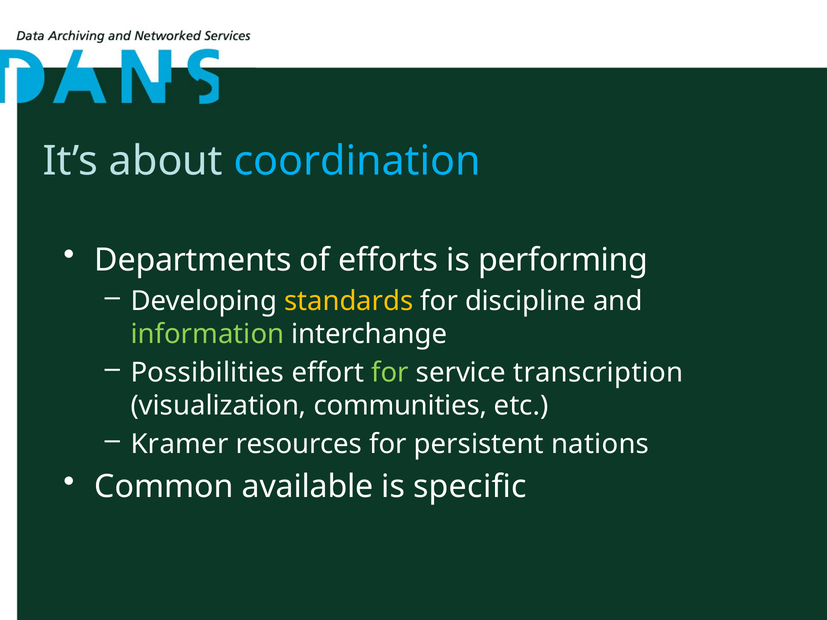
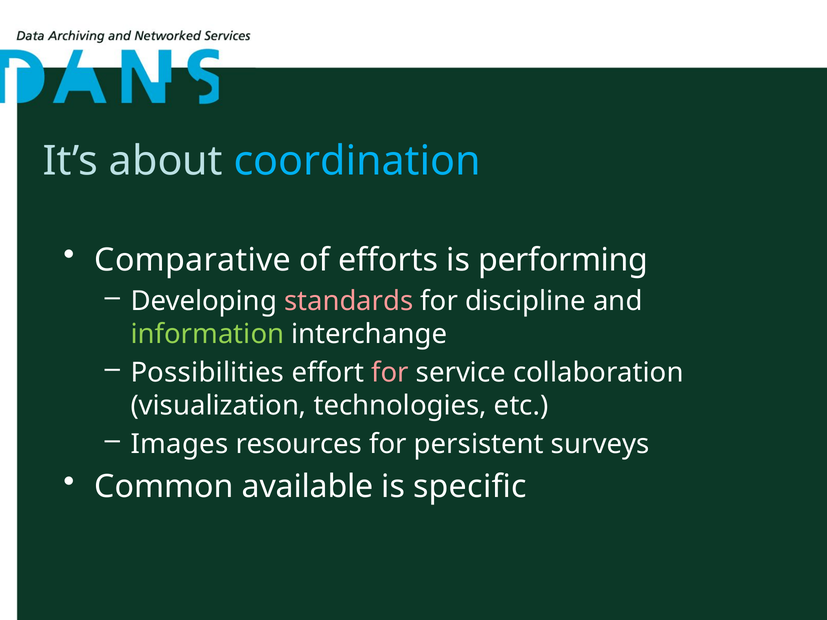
Departments: Departments -> Comparative
standards colour: yellow -> pink
for at (390, 373) colour: light green -> pink
transcription: transcription -> collaboration
communities: communities -> technologies
Kramer: Kramer -> Images
nations: nations -> surveys
